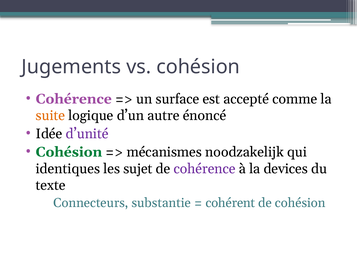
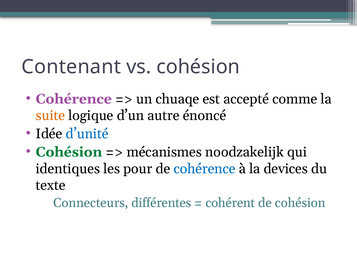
Jugements: Jugements -> Contenant
surface: surface -> chuaqe
d’unité colour: purple -> blue
sujet: sujet -> pour
cohérence at (205, 169) colour: purple -> blue
substantie: substantie -> différentes
